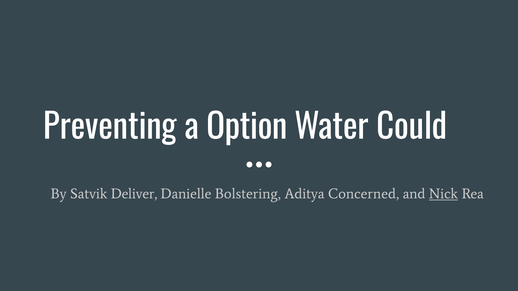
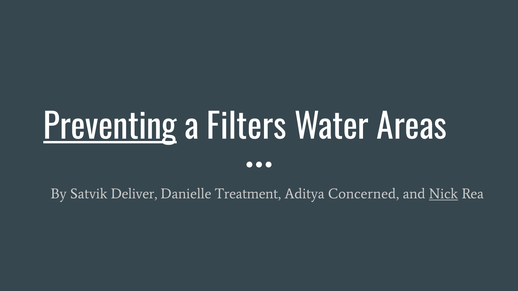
Preventing underline: none -> present
Option: Option -> Filters
Could: Could -> Areas
Bolstering: Bolstering -> Treatment
